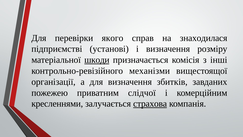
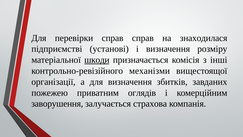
перевірки якого: якого -> справ
слідчої: слідчої -> оглядів
кресленнями: кресленнями -> заворушення
страхова underline: present -> none
